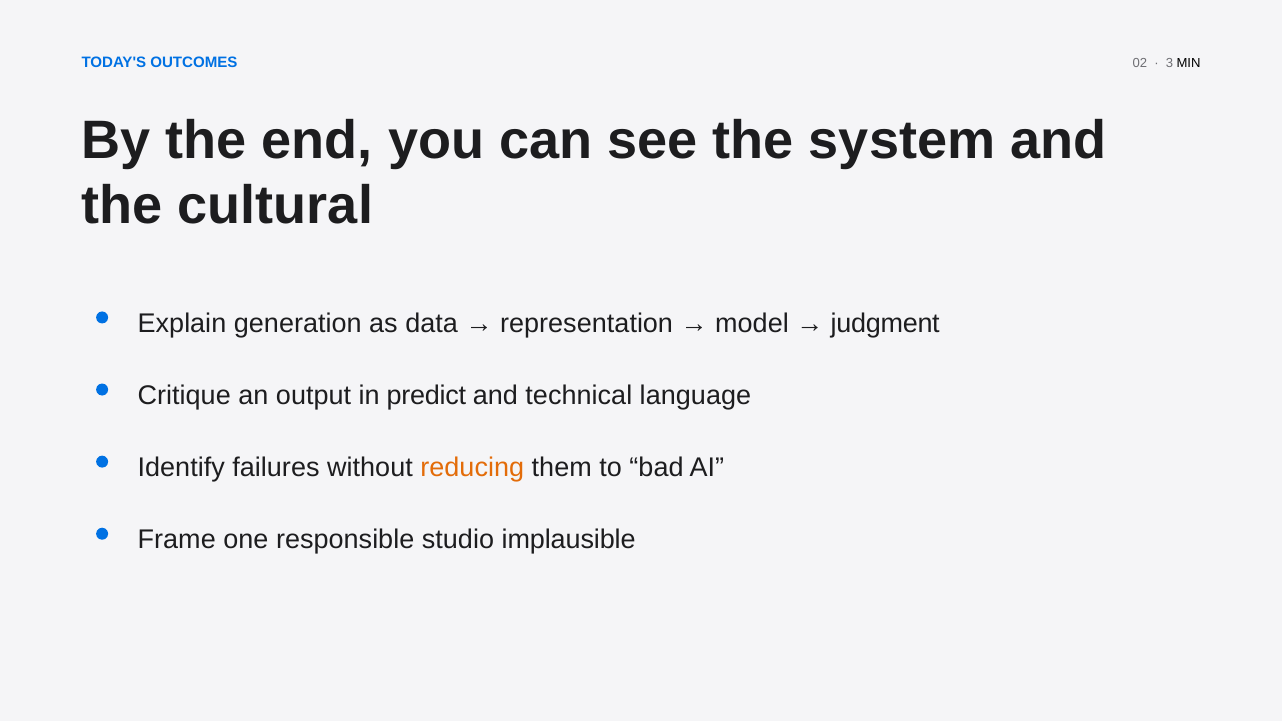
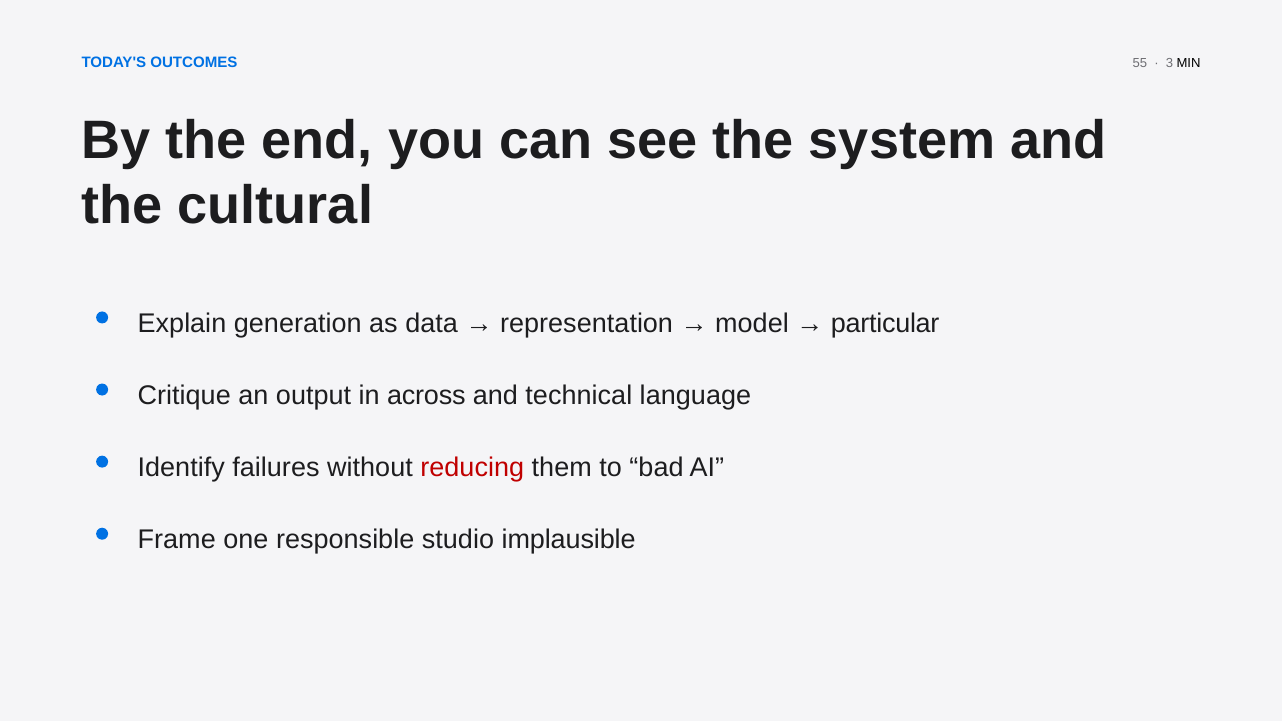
02: 02 -> 55
judgment: judgment -> particular
predict: predict -> across
reducing colour: orange -> red
